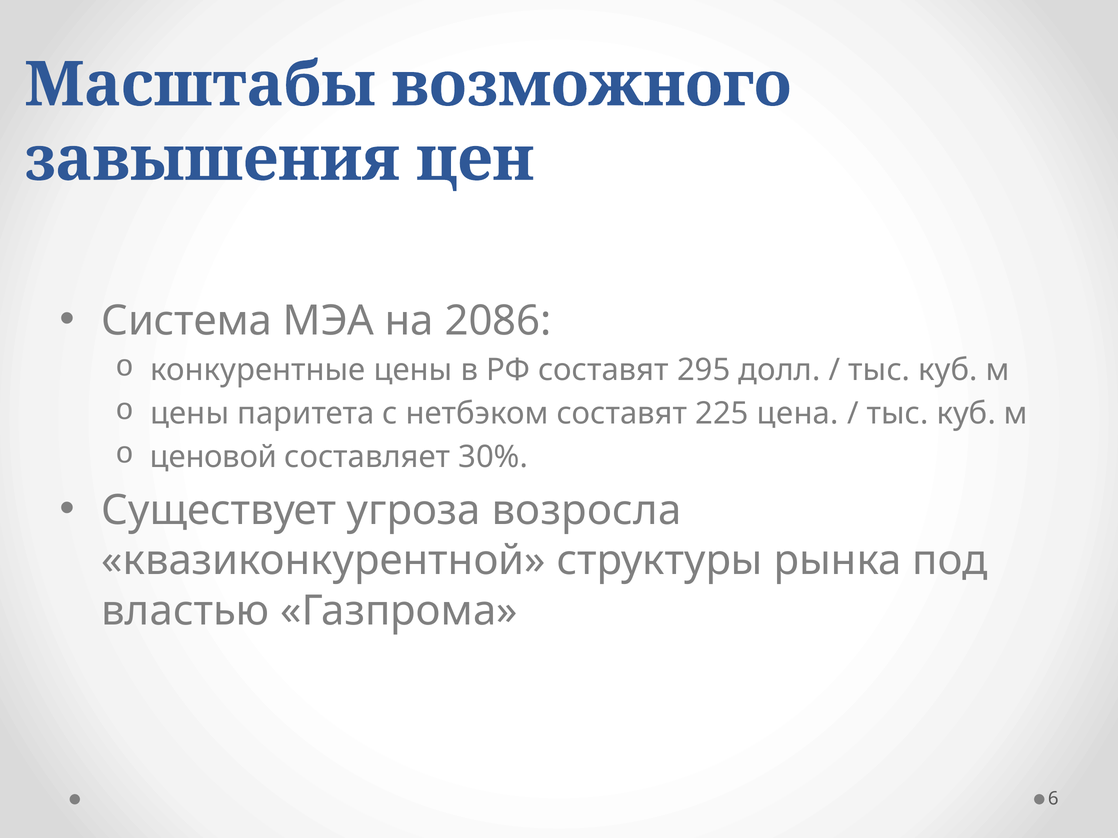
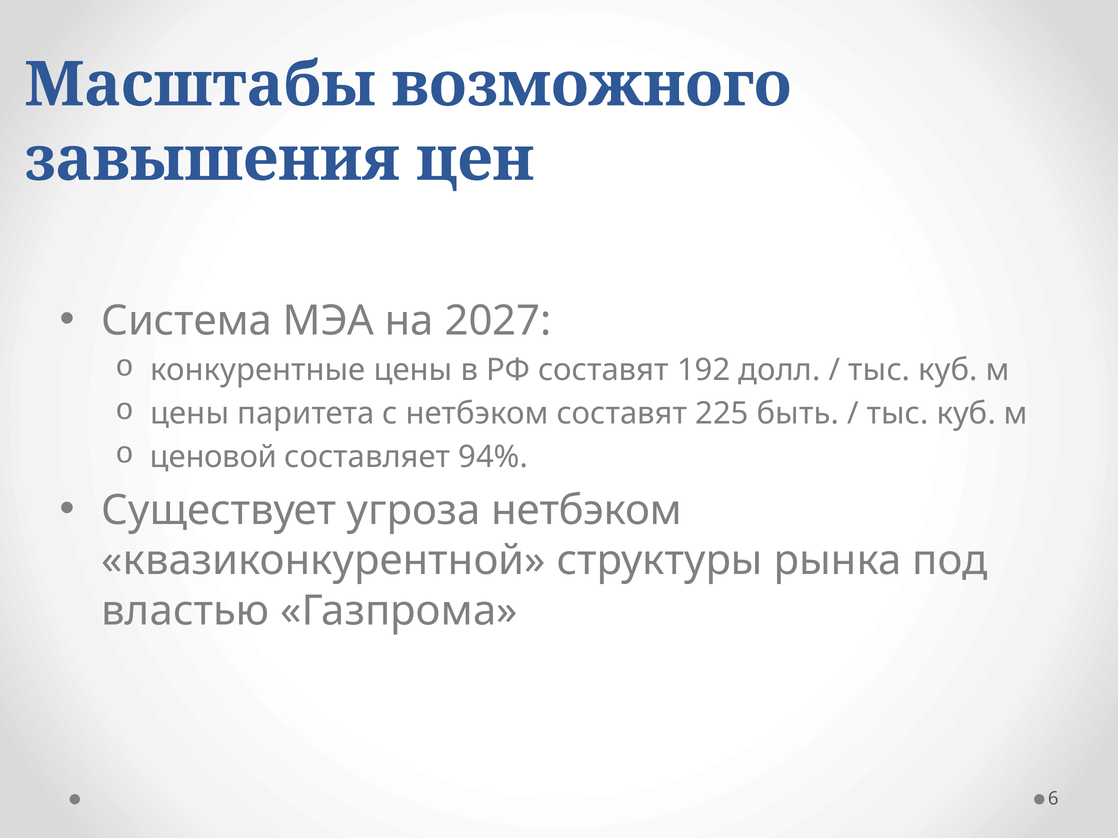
2086: 2086 -> 2027
295: 295 -> 192
цена: цена -> быть
30%: 30% -> 94%
угроза возросла: возросла -> нетбэком
